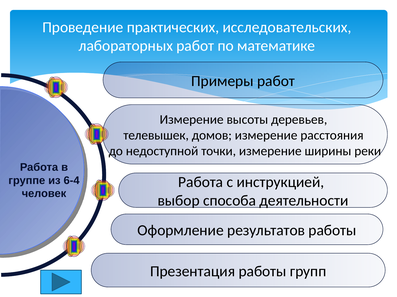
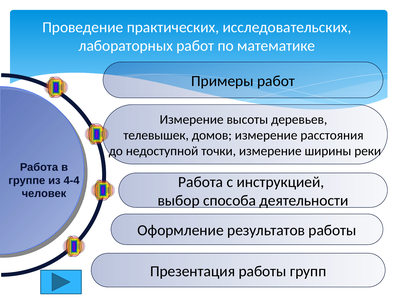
6-4: 6-4 -> 4-4
